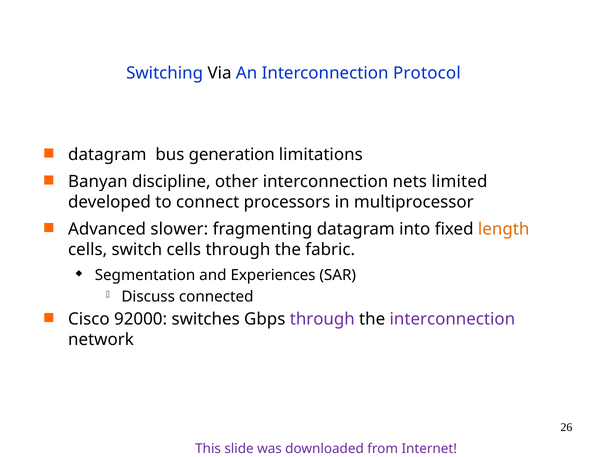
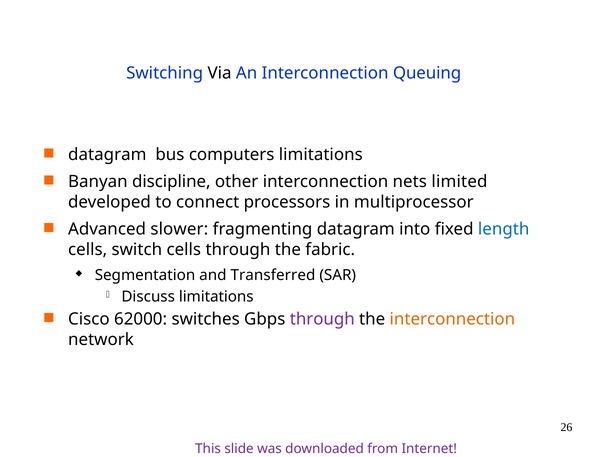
Protocol: Protocol -> Queuing
generation: generation -> computers
length colour: orange -> blue
Experiences: Experiences -> Transferred
Discuss connected: connected -> limitations
92000: 92000 -> 62000
interconnection at (452, 319) colour: purple -> orange
